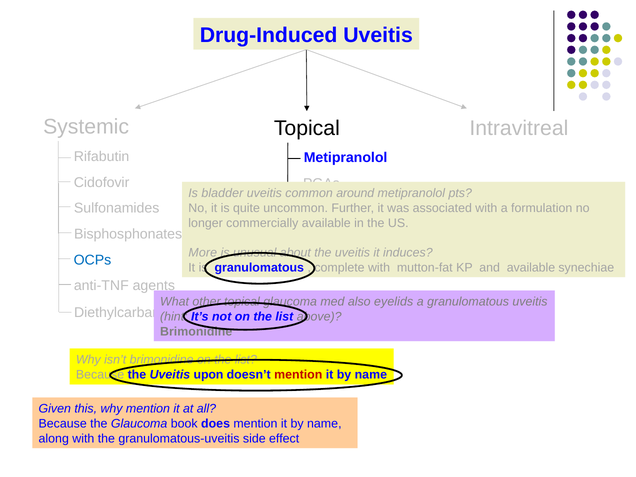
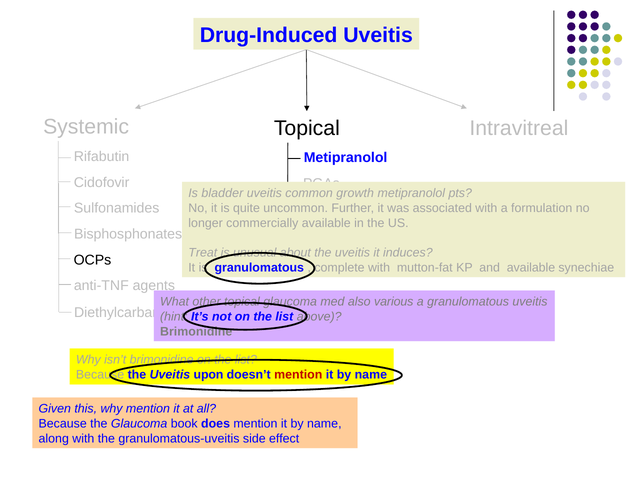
around: around -> growth
More: More -> Treat
OCPs colour: blue -> black
eyelids: eyelids -> various
